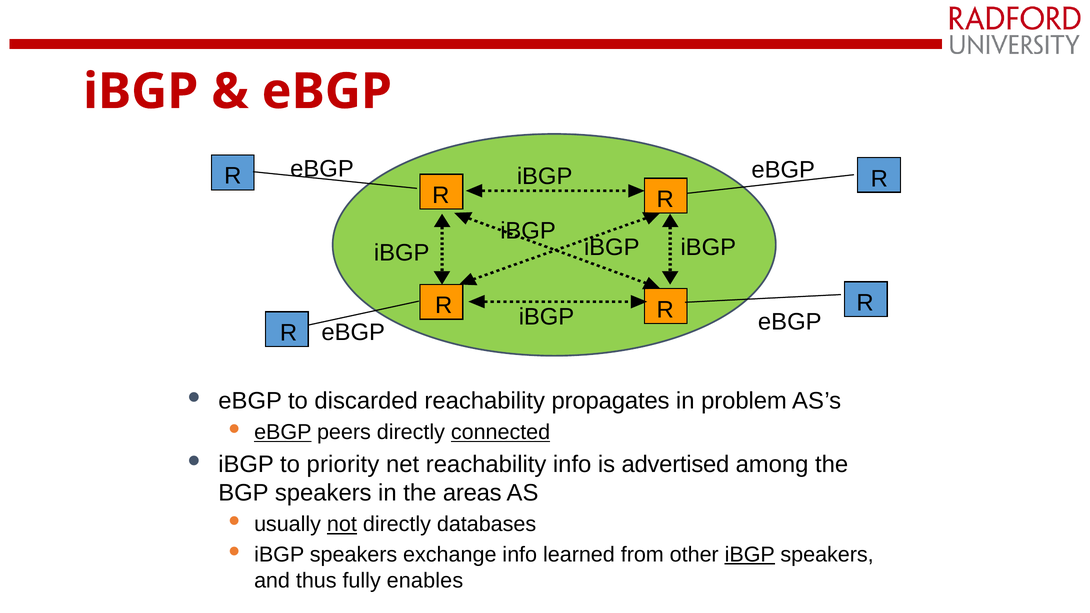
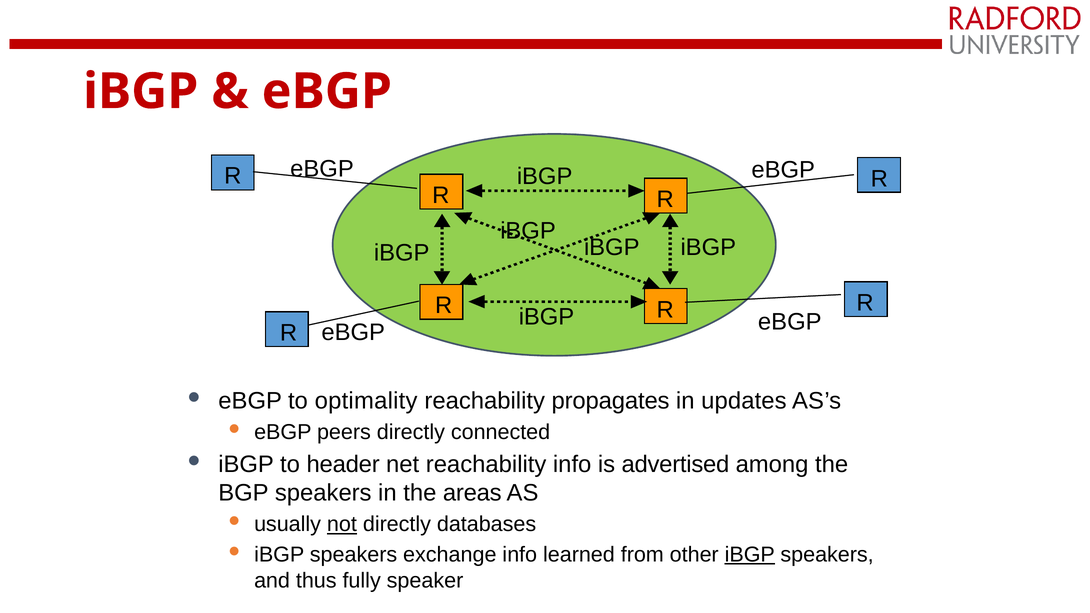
discarded: discarded -> optimality
problem: problem -> updates
eBGP at (283, 432) underline: present -> none
connected underline: present -> none
priority: priority -> header
enables: enables -> speaker
